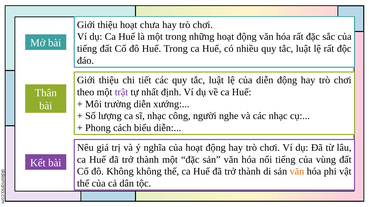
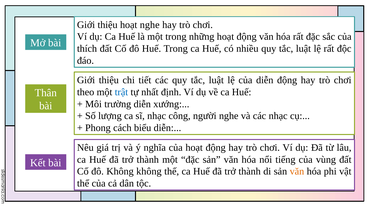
hoạt chưa: chưa -> nghe
tiếng at (87, 49): tiếng -> thích
trật colour: purple -> blue
